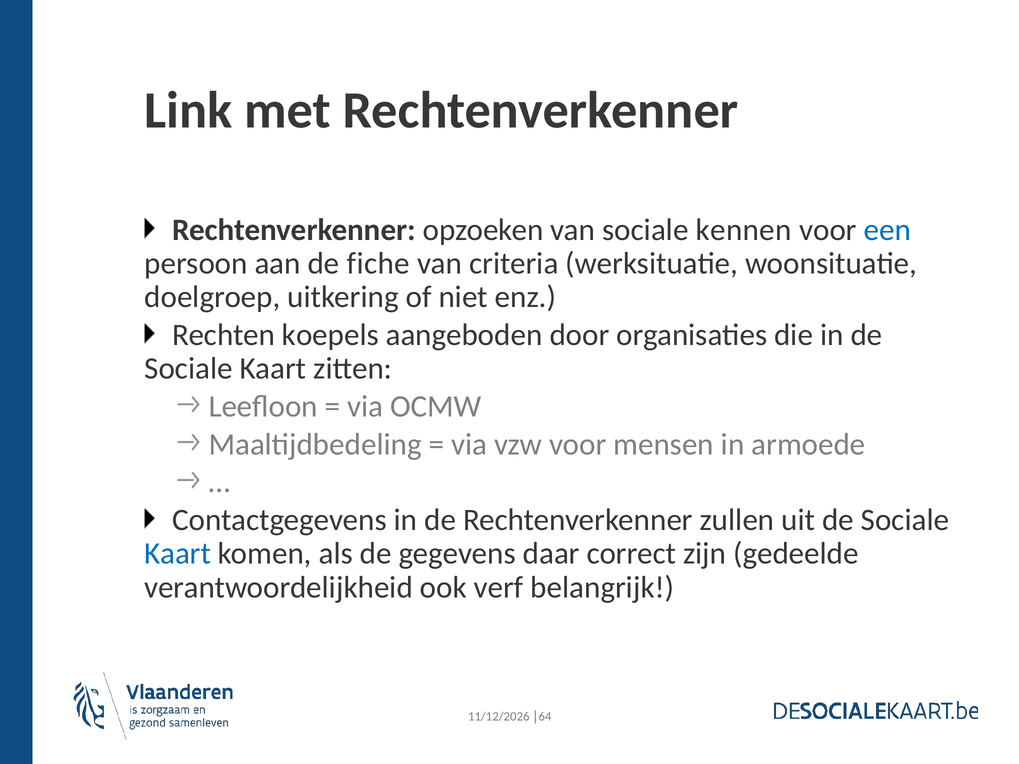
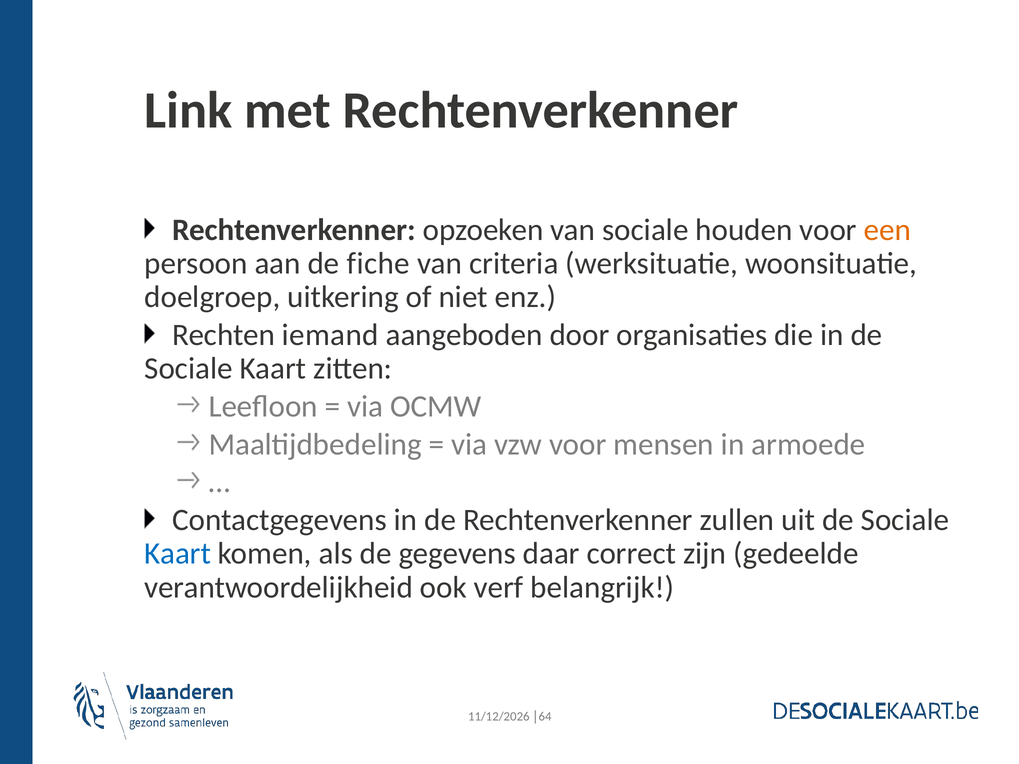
kennen: kennen -> houden
een colour: blue -> orange
koepels: koepels -> iemand
